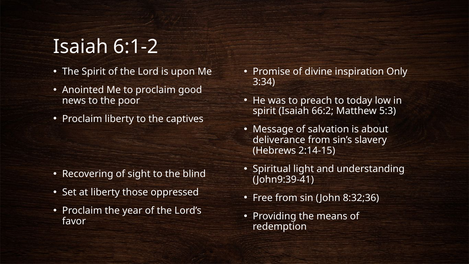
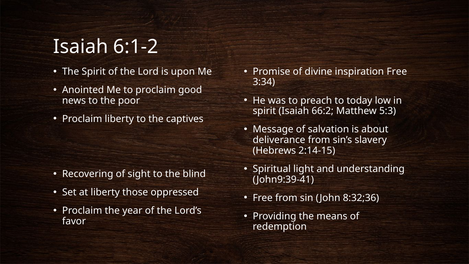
inspiration Only: Only -> Free
